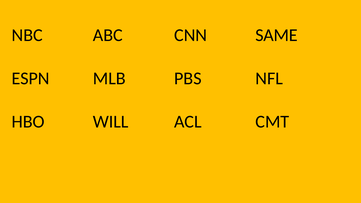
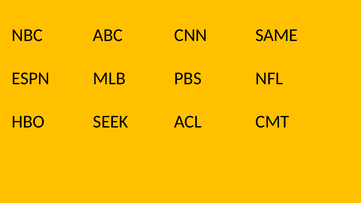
WILL: WILL -> SEEK
